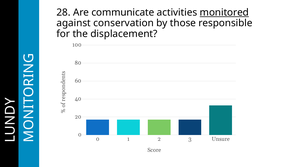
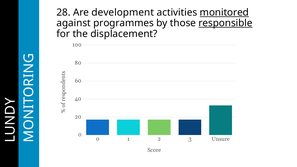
communicate: communicate -> development
conservation: conservation -> programmes
responsible underline: none -> present
